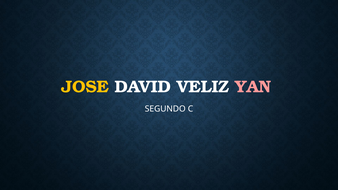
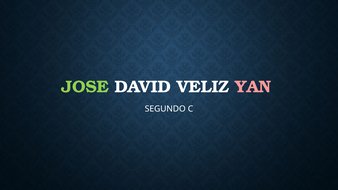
JOSE colour: yellow -> light green
